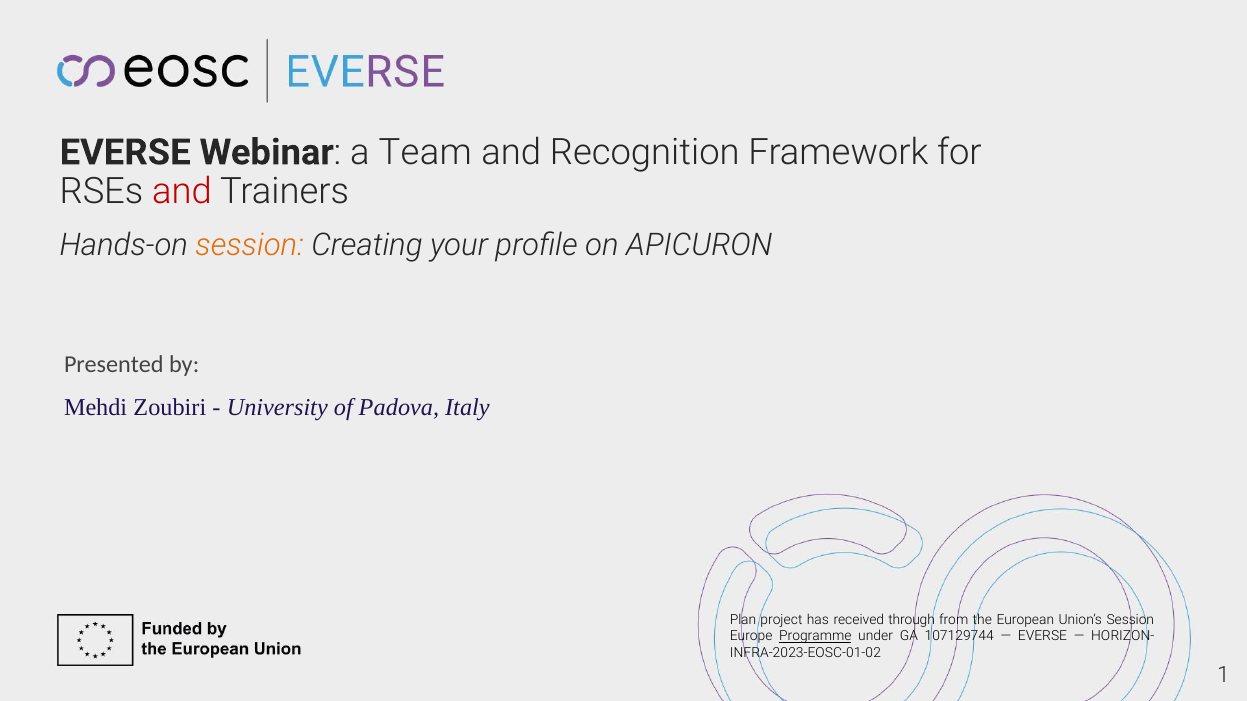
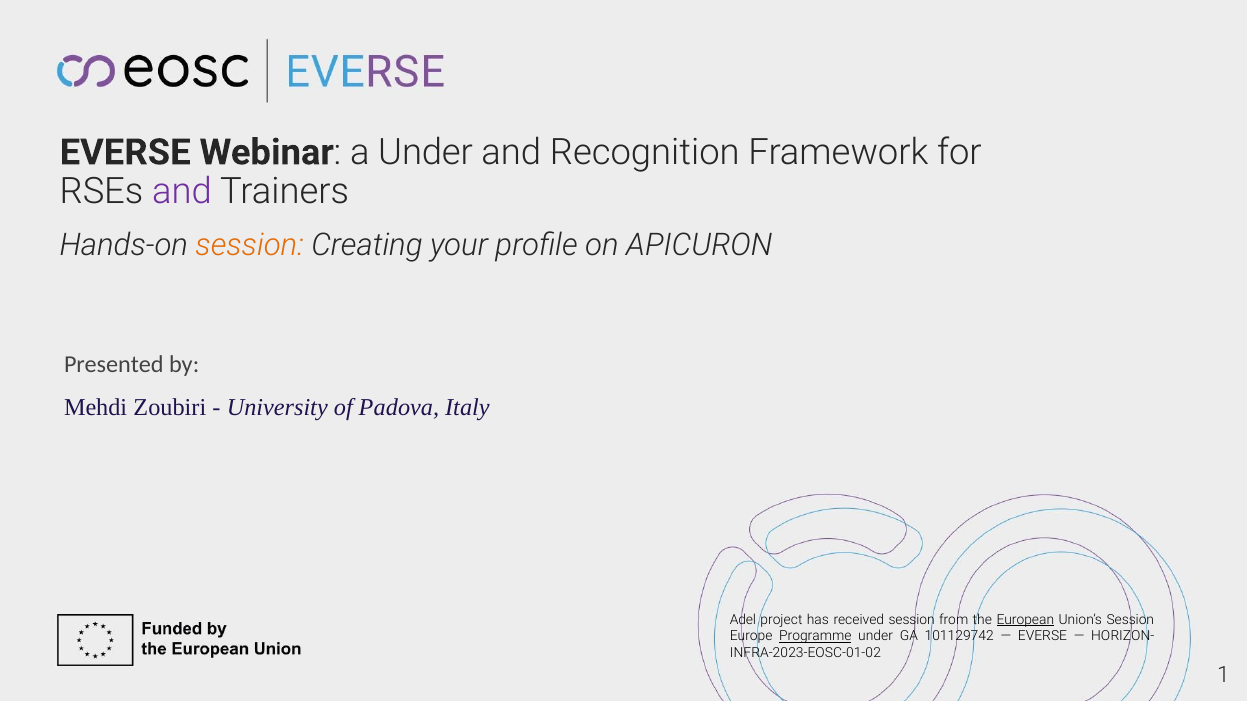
a Team: Team -> Under
and at (182, 192) colour: red -> purple
Plan: Plan -> Adel
received through: through -> session
European underline: none -> present
107129744: 107129744 -> 101129742
